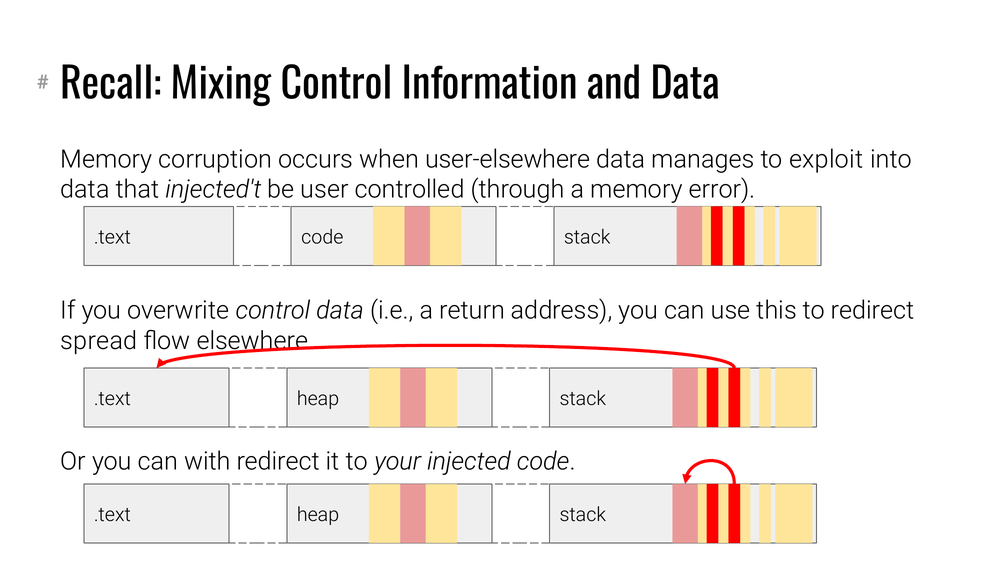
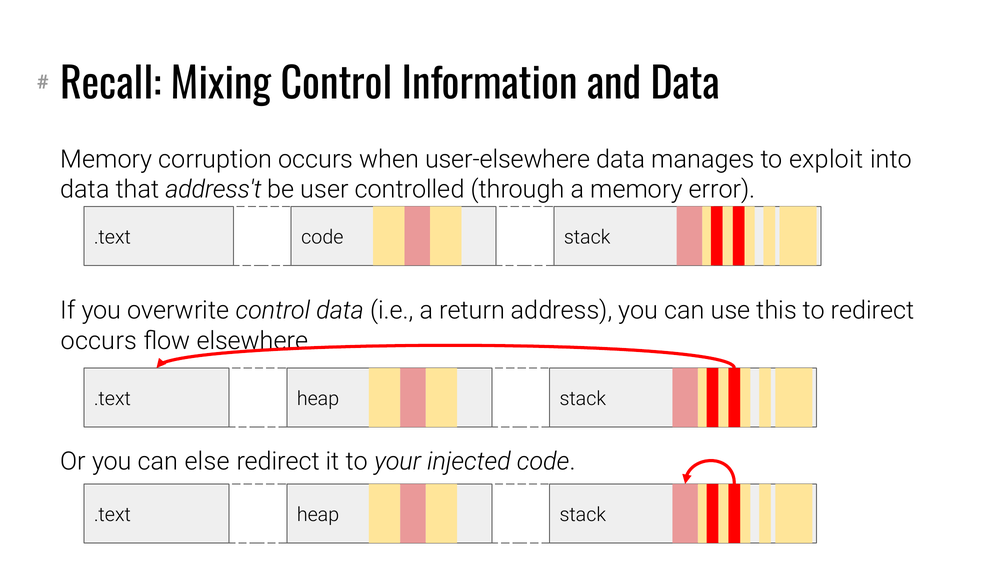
injected't: injected't -> address't
spread at (99, 341): spread -> occurs
with: with -> else
